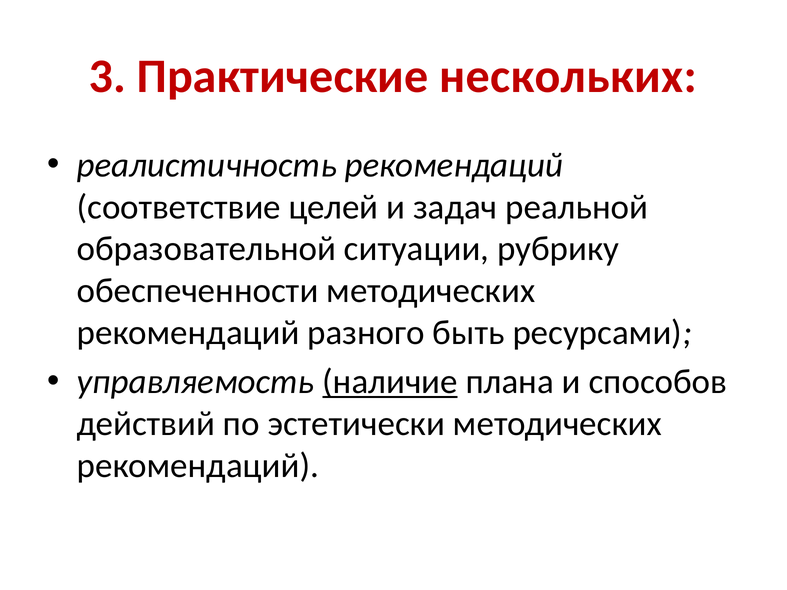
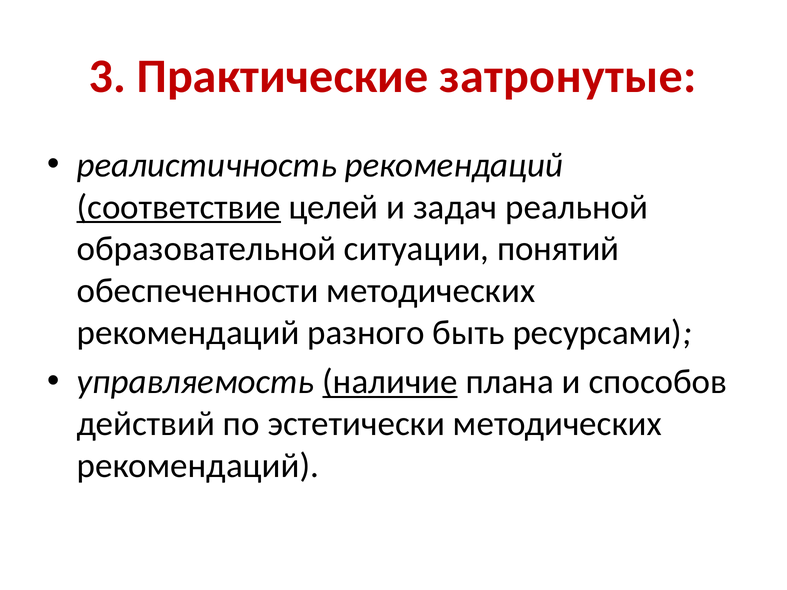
нескольких: нескольких -> затронутые
соответствие underline: none -> present
рубрику: рубрику -> понятий
